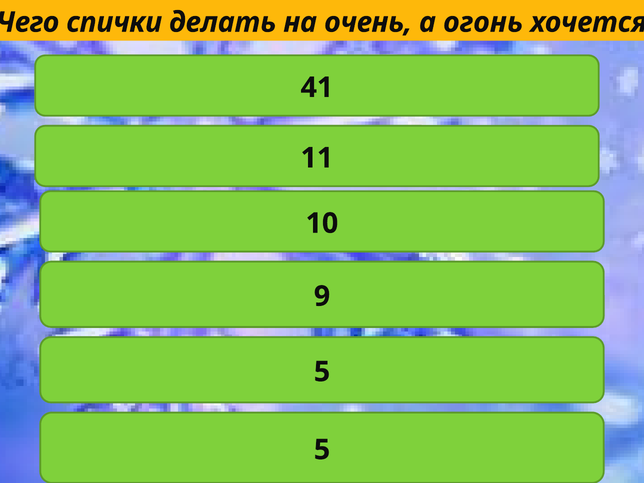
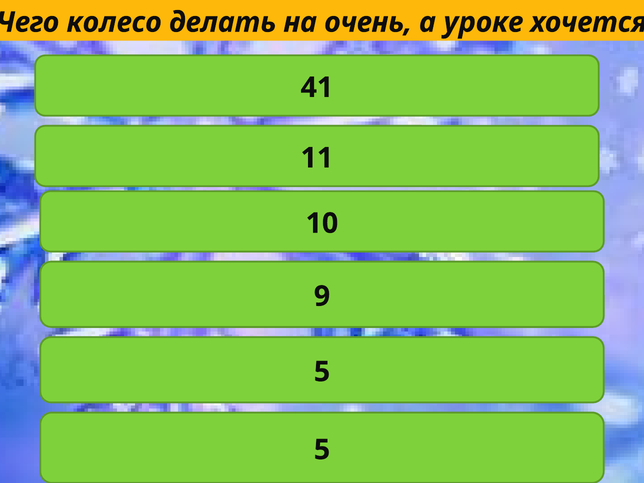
спички: спички -> колесо
огонь: огонь -> уроке
